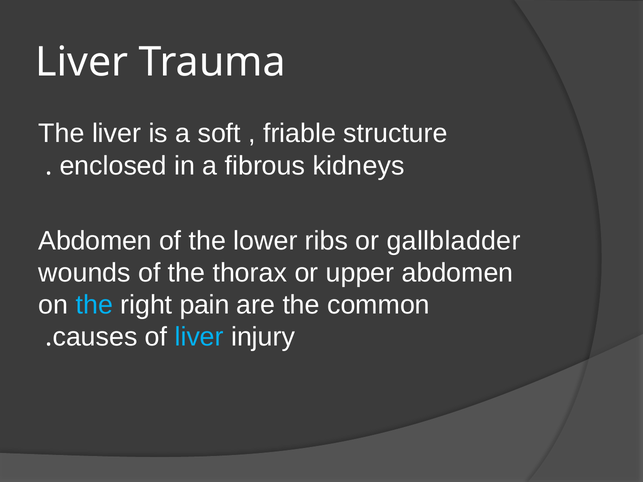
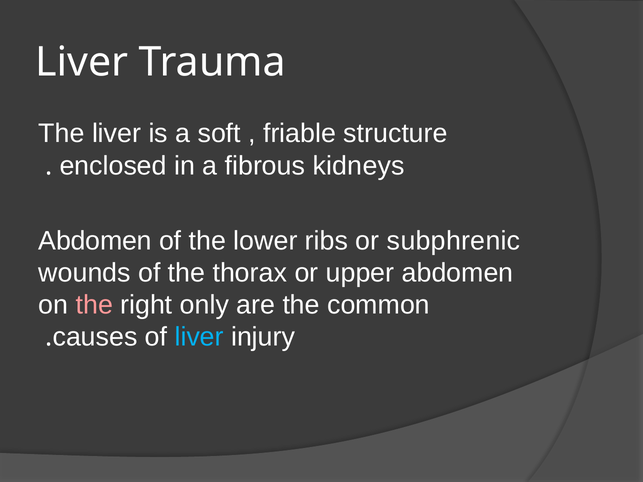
gallbladder: gallbladder -> subphrenic
the at (94, 305) colour: light blue -> pink
pain: pain -> only
